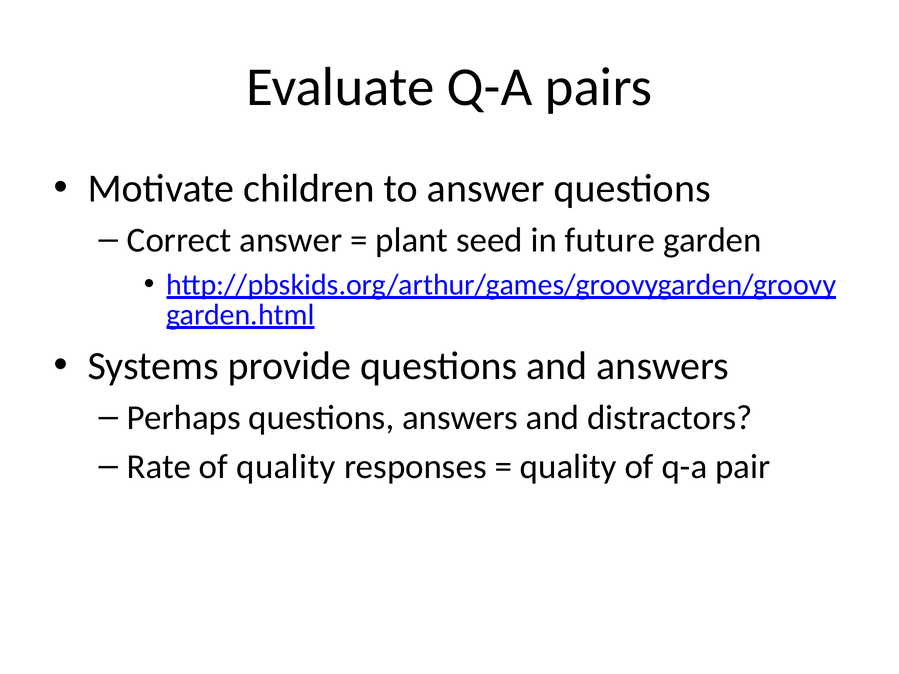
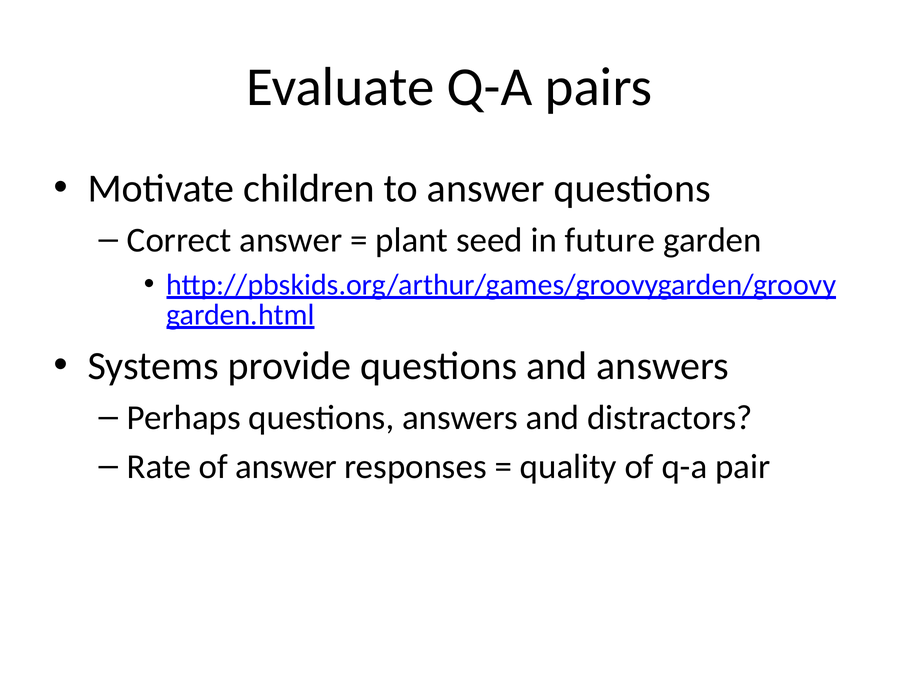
of quality: quality -> answer
